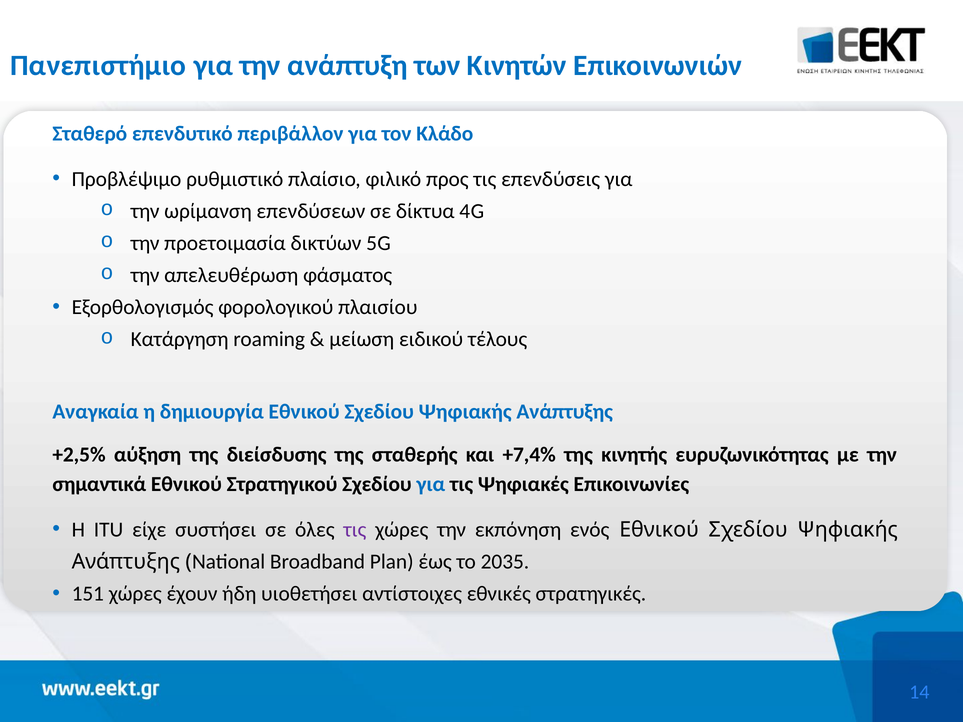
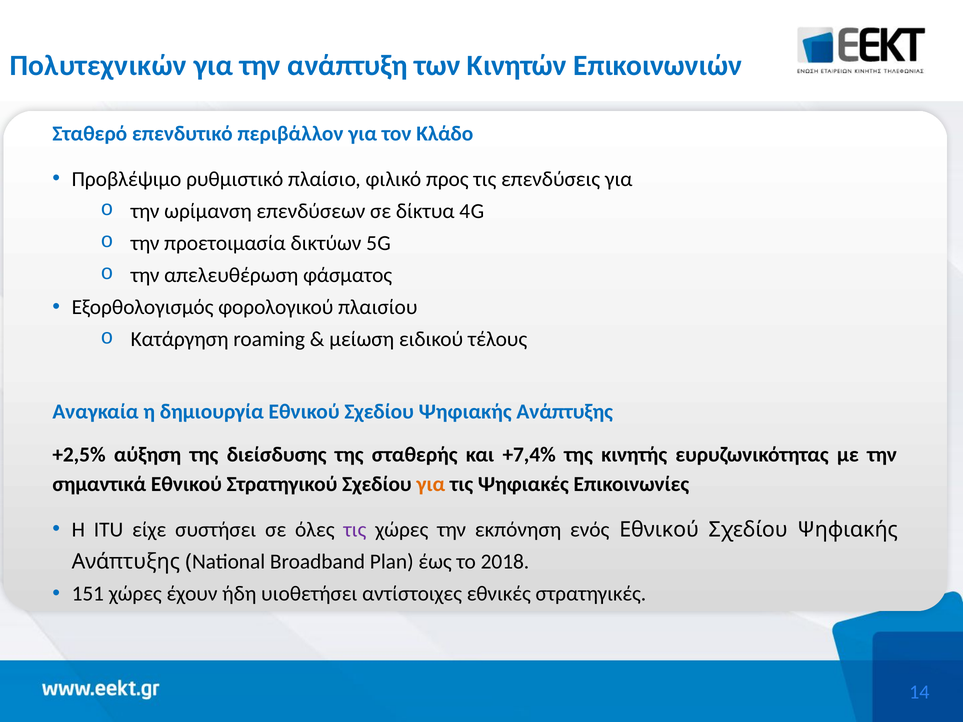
Πανεπιστήμιο: Πανεπιστήμιο -> Πολυτεχνικών
για at (431, 484) colour: blue -> orange
2035: 2035 -> 2018
